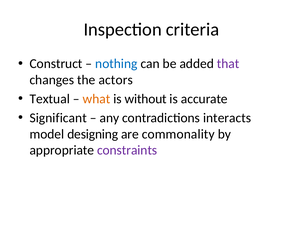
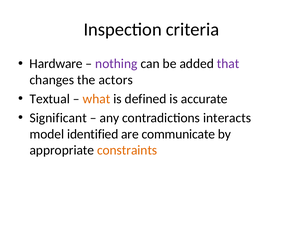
Construct: Construct -> Hardware
nothing colour: blue -> purple
without: without -> defined
designing: designing -> identified
commonality: commonality -> communicate
constraints colour: purple -> orange
